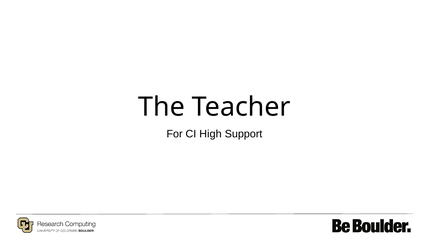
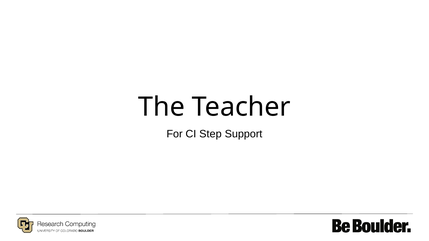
High: High -> Step
